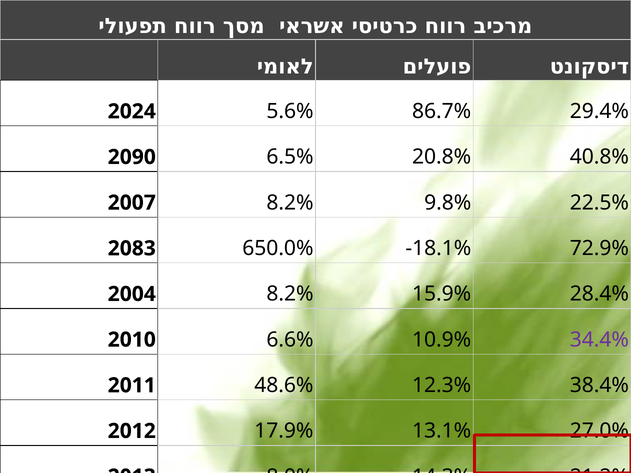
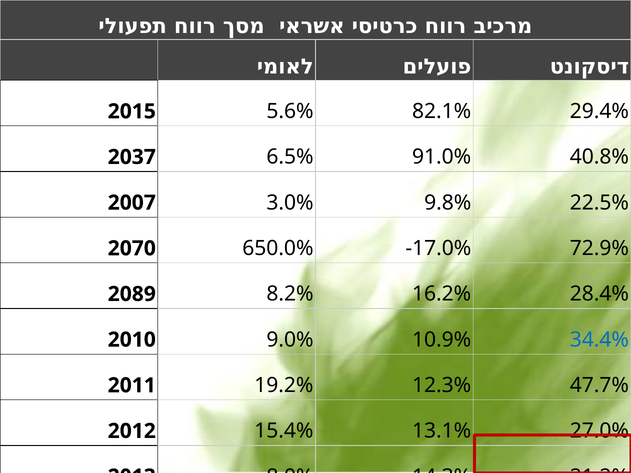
2024: 2024 -> 2015
86.7%: 86.7% -> 82.1%
2090: 2090 -> 2037
20.8%: 20.8% -> 91.0%
2007 8.2%: 8.2% -> 3.0%
2083: 2083 -> 2070
-18.1%: -18.1% -> -17.0%
2004: 2004 -> 2089
15.9%: 15.9% -> 16.2%
6.6%: 6.6% -> 9.0%
34.4% colour: purple -> blue
48.6%: 48.6% -> 19.2%
38.4%: 38.4% -> 47.7%
17.9%: 17.9% -> 15.4%
